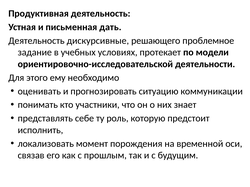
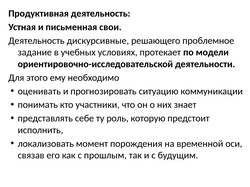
дать: дать -> свои
